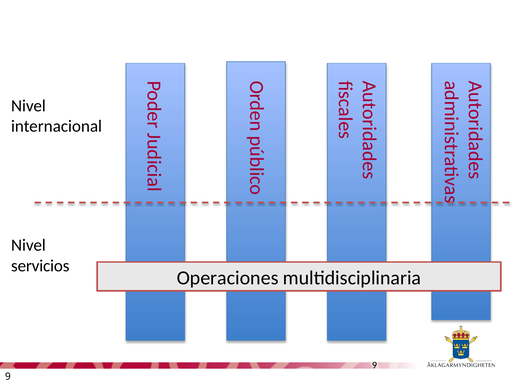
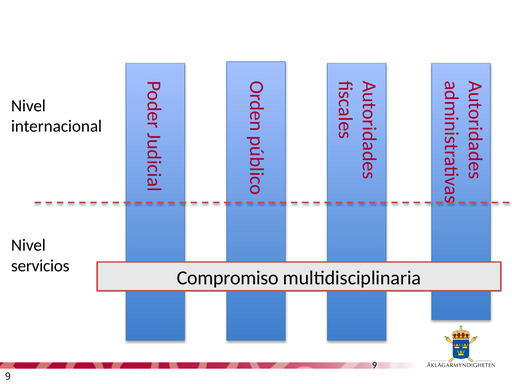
Operaciones: Operaciones -> Compromiso
